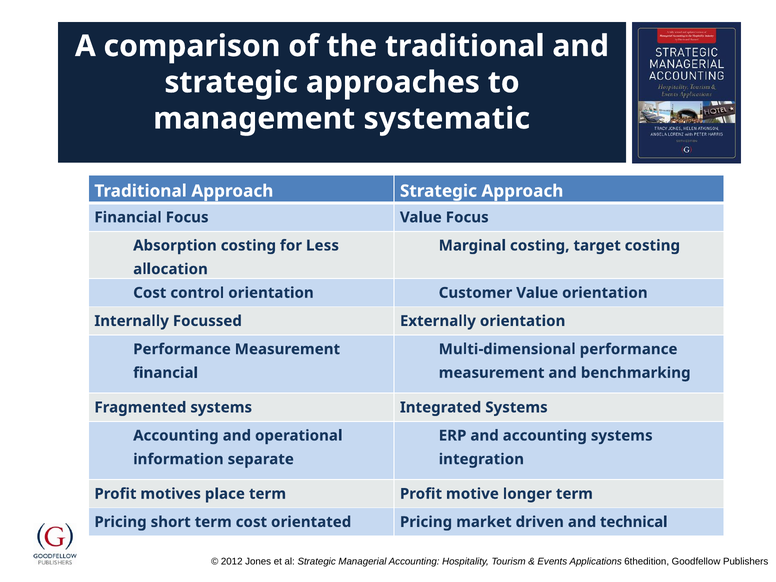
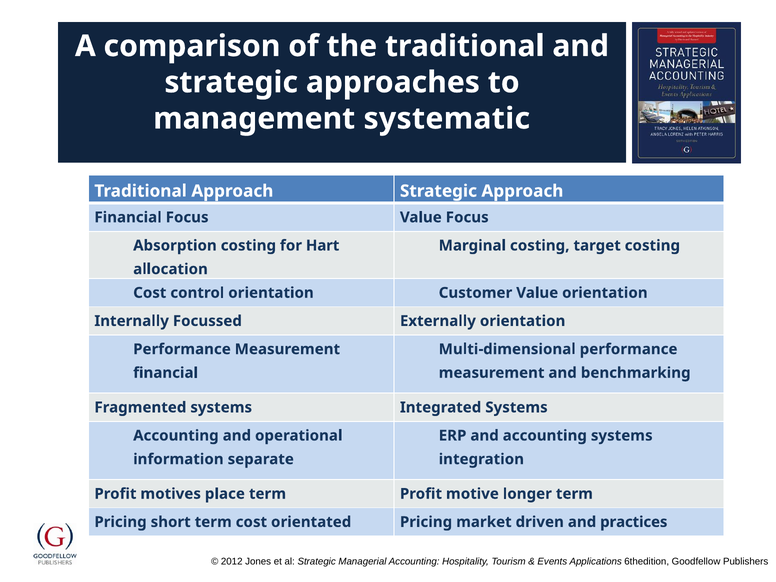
Less: Less -> Hart
technical: technical -> practices
